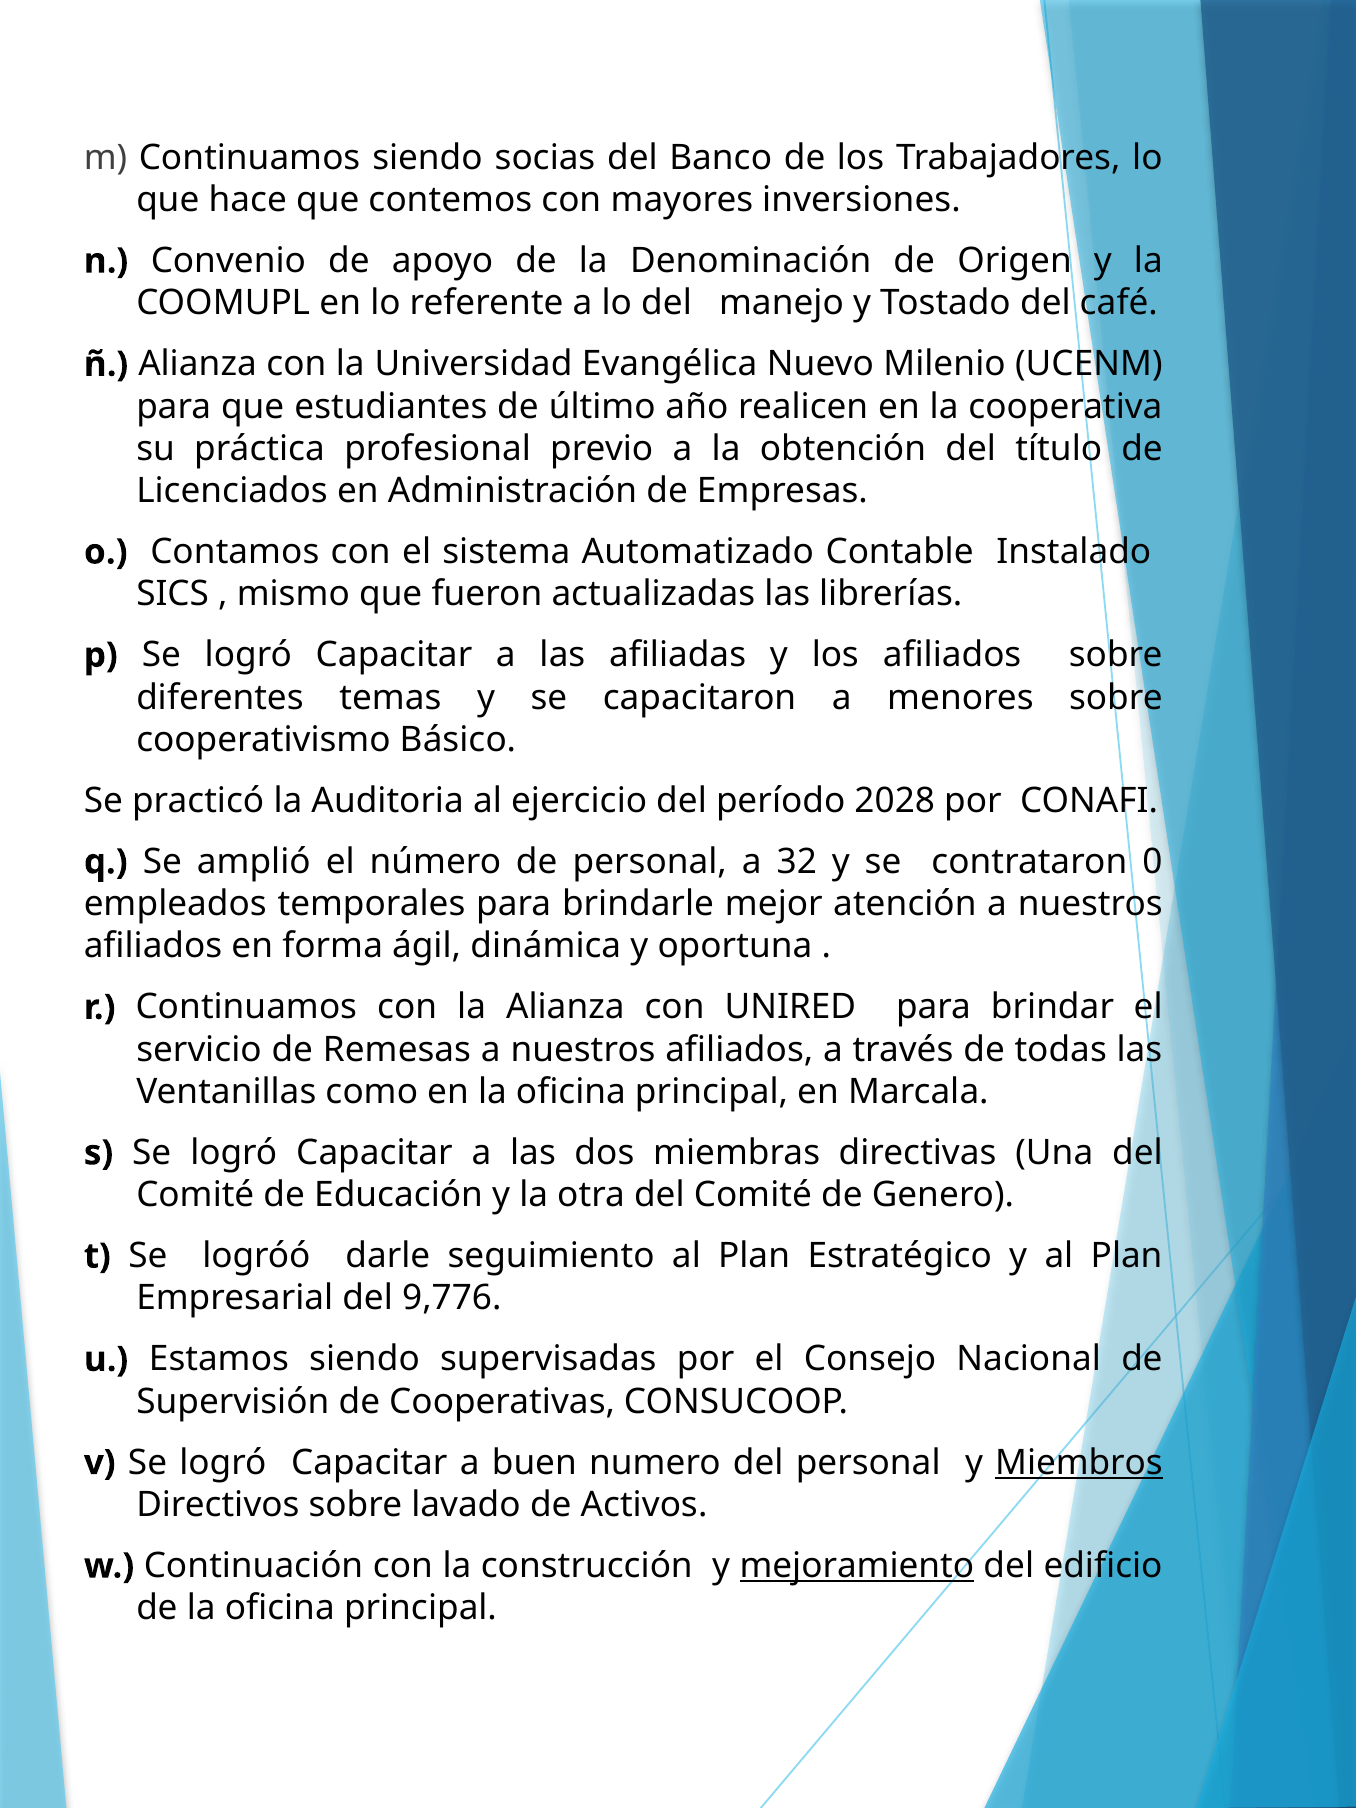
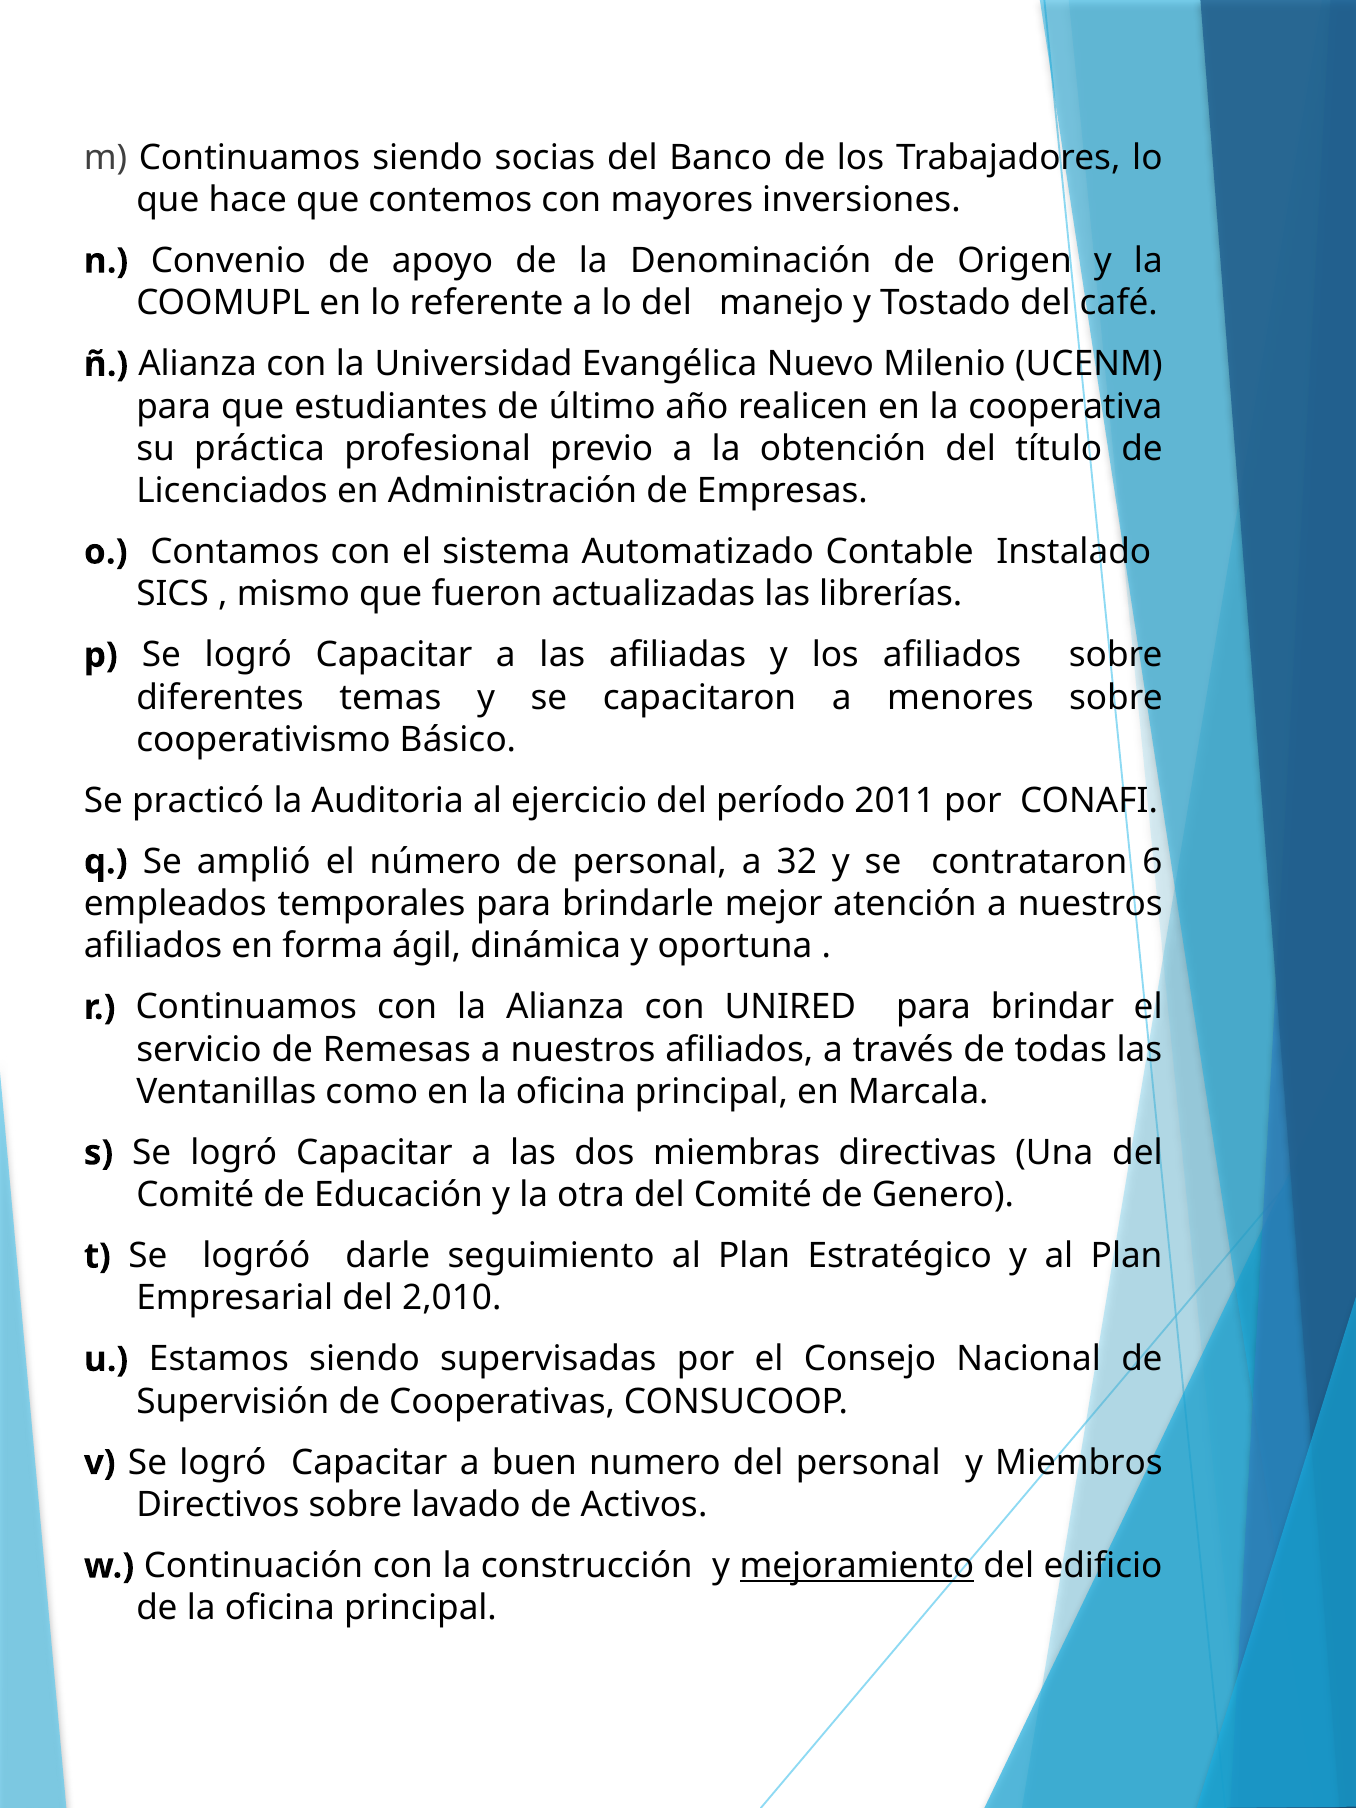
2028: 2028 -> 2011
0: 0 -> 6
9,776: 9,776 -> 2,010
Miembros underline: present -> none
